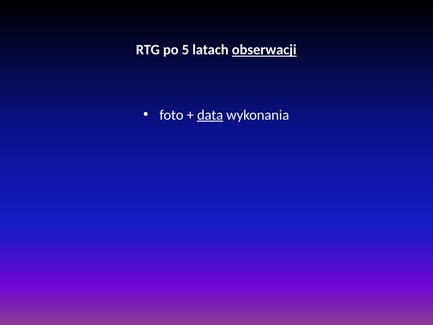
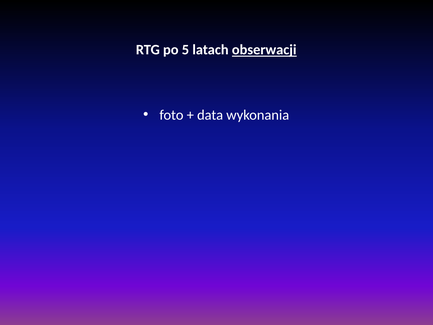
data underline: present -> none
